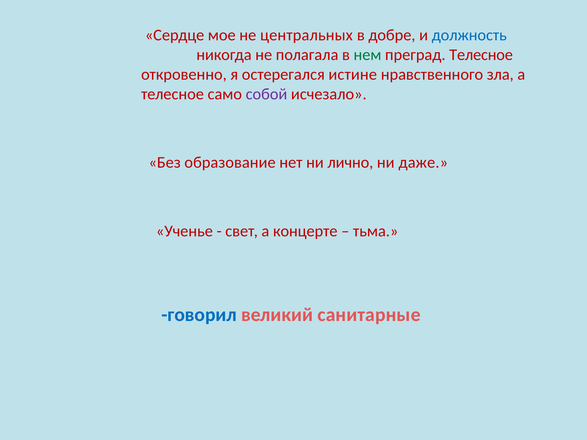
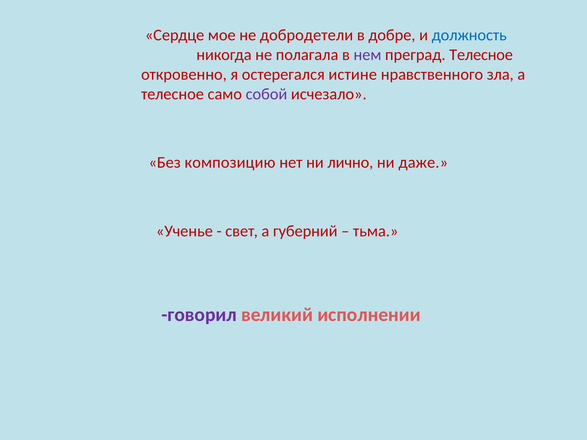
центральных: центральных -> добродетели
нем colour: green -> purple
образование: образование -> композицию
концерте: концерте -> губерний
говорил colour: blue -> purple
санитарные: санитарные -> исполнении
